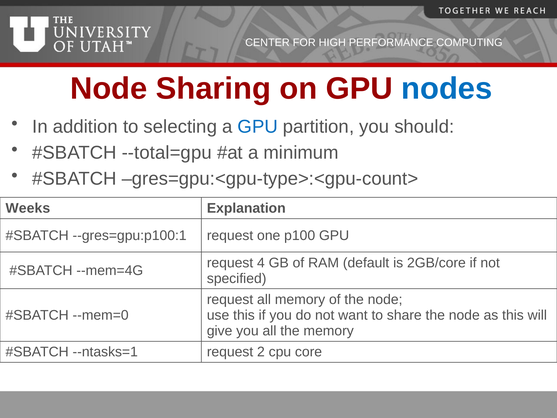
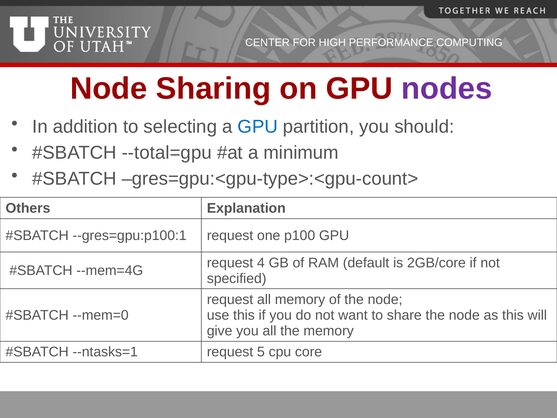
nodes colour: blue -> purple
Weeks: Weeks -> Others
2: 2 -> 5
